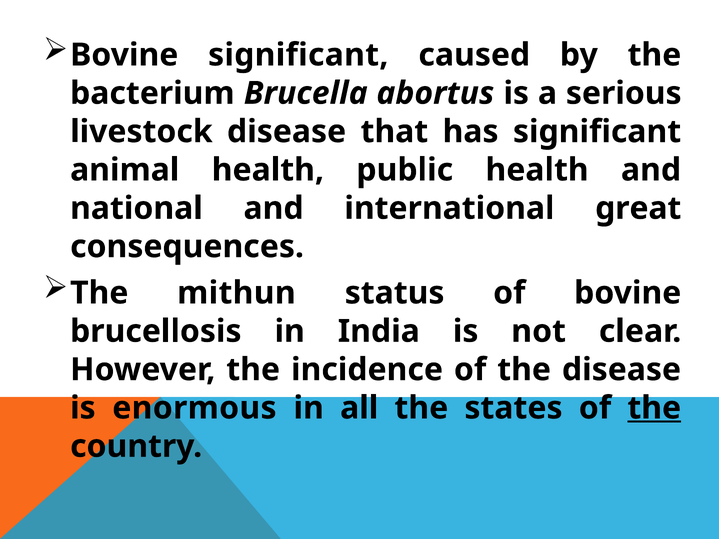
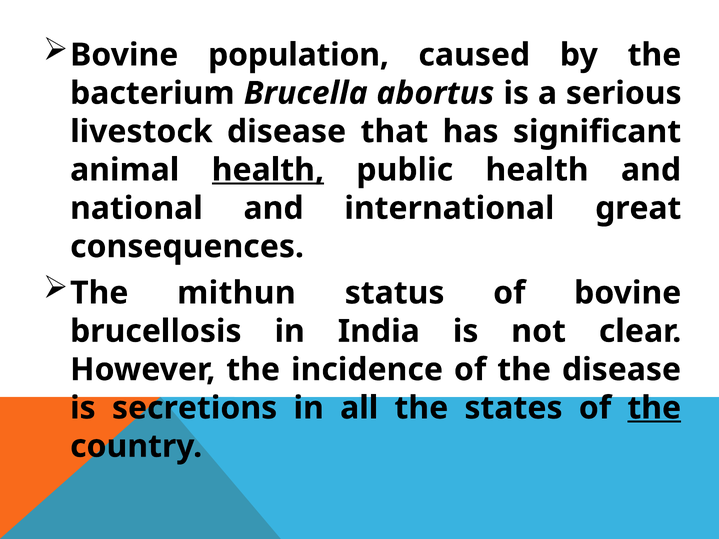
Bovine significant: significant -> population
health at (268, 170) underline: none -> present
enormous: enormous -> secretions
